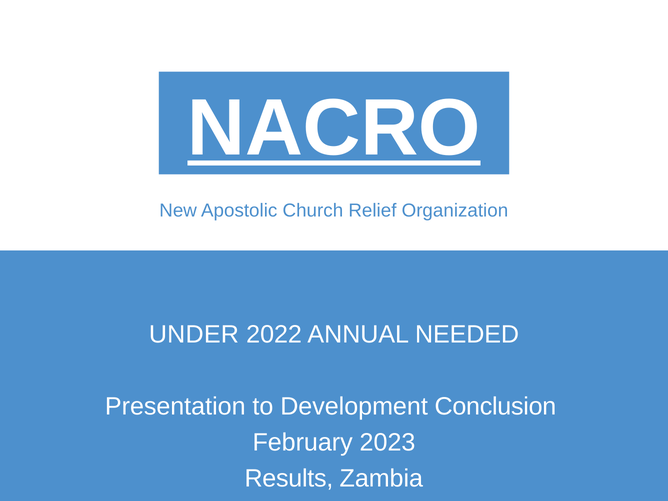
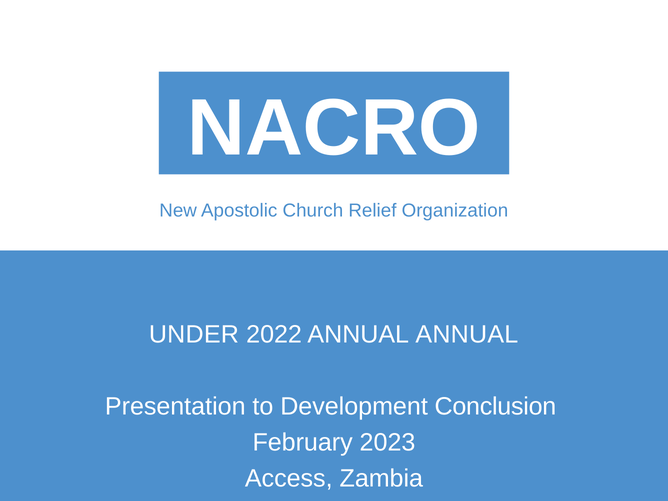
NACRO underline: present -> none
ANNUAL NEEDED: NEEDED -> ANNUAL
Results: Results -> Access
